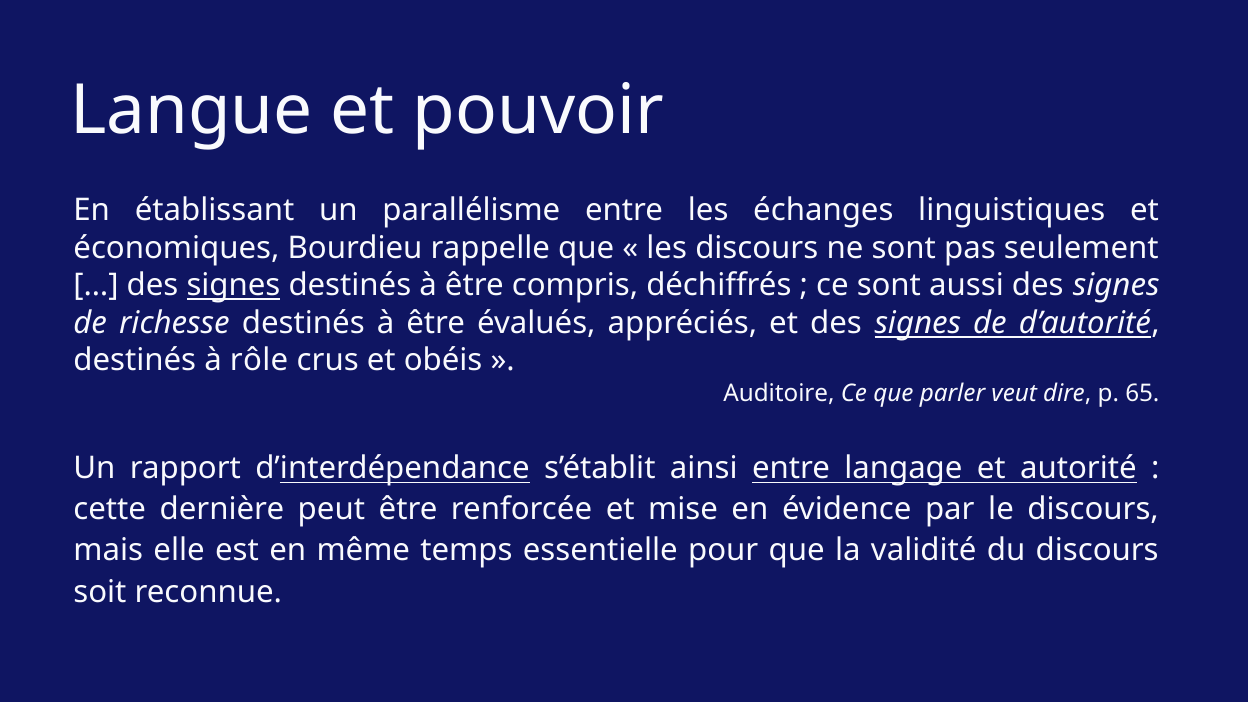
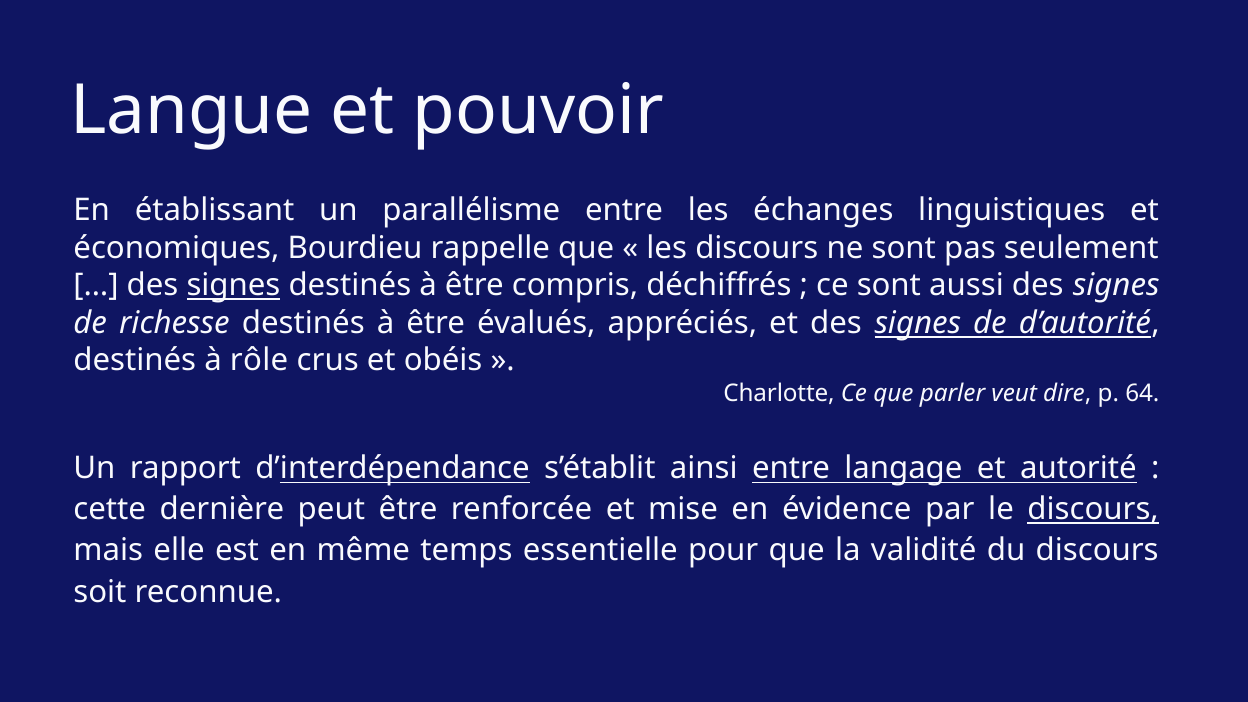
Auditoire: Auditoire -> Charlotte
65: 65 -> 64
discours at (1093, 509) underline: none -> present
